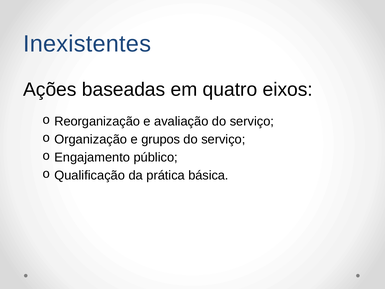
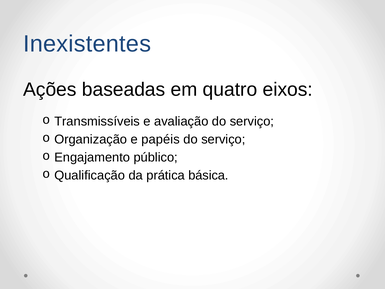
Reorganização: Reorganização -> Transmissíveis
grupos: grupos -> papéis
